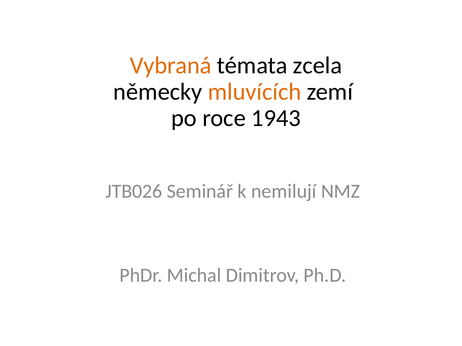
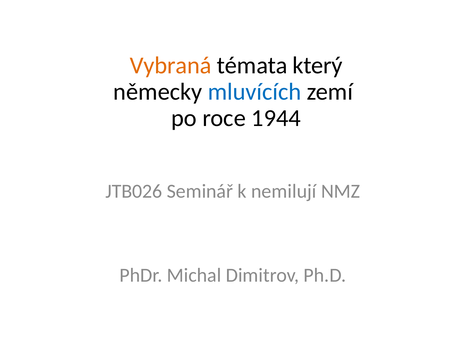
zcela: zcela -> který
mluvících colour: orange -> blue
1943: 1943 -> 1944
